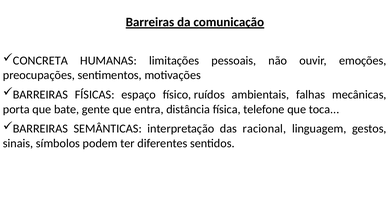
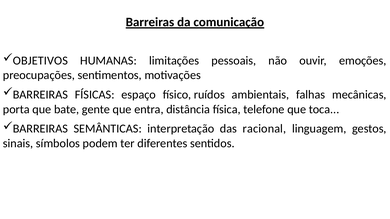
CONCRETA: CONCRETA -> OBJETIVOS
